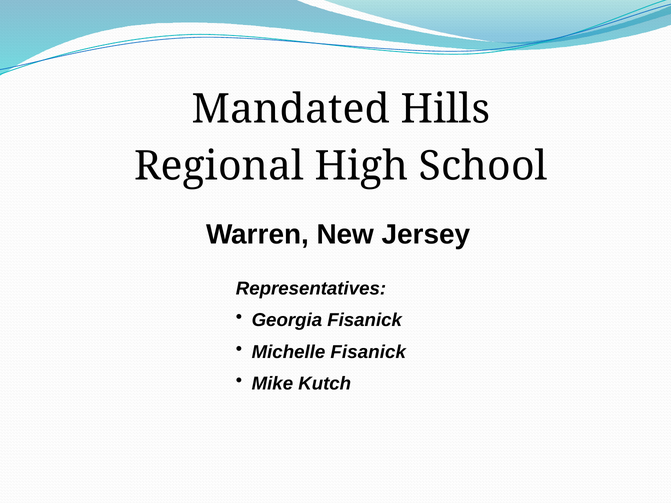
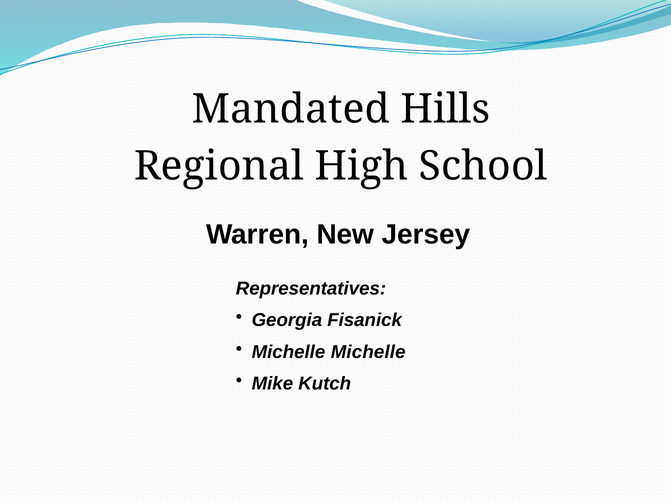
Michelle Fisanick: Fisanick -> Michelle
